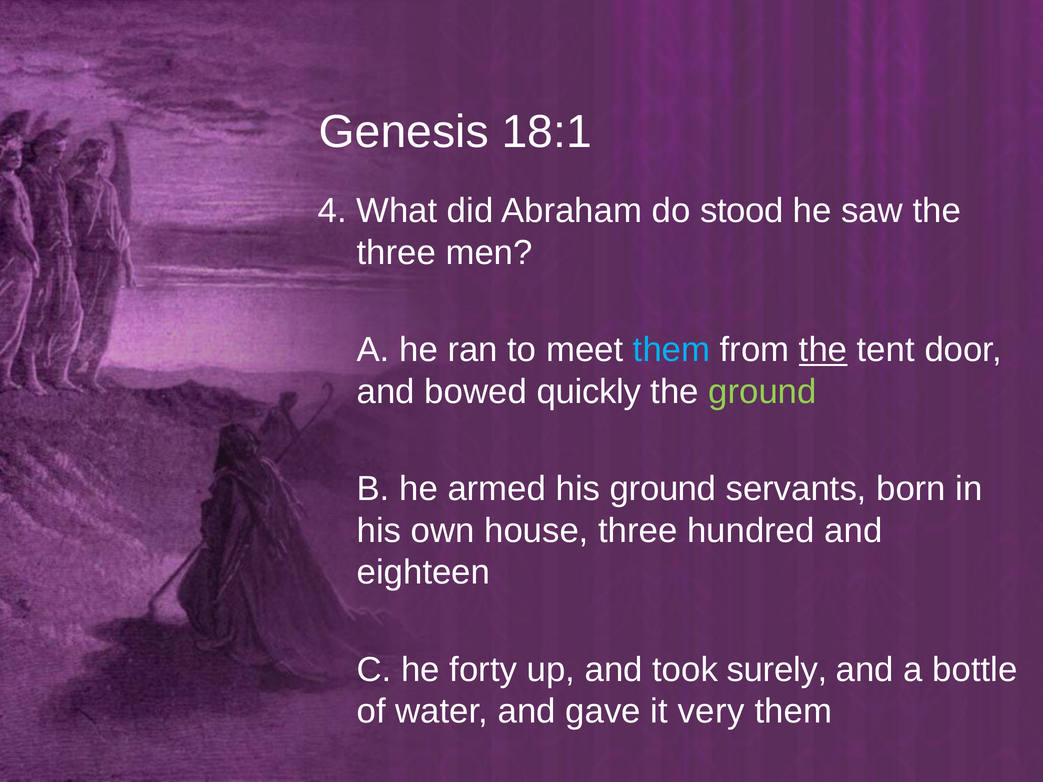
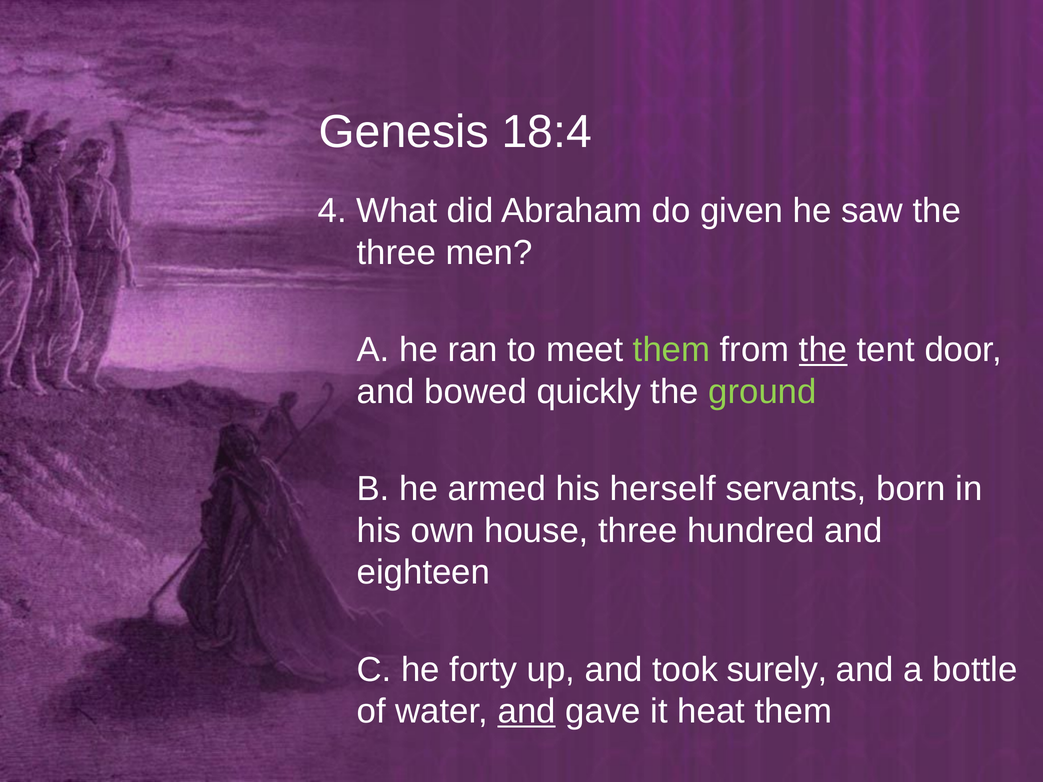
18:1: 18:1 -> 18:4
stood: stood -> given
them at (672, 350) colour: light blue -> light green
his ground: ground -> herself
and at (527, 712) underline: none -> present
very: very -> heat
